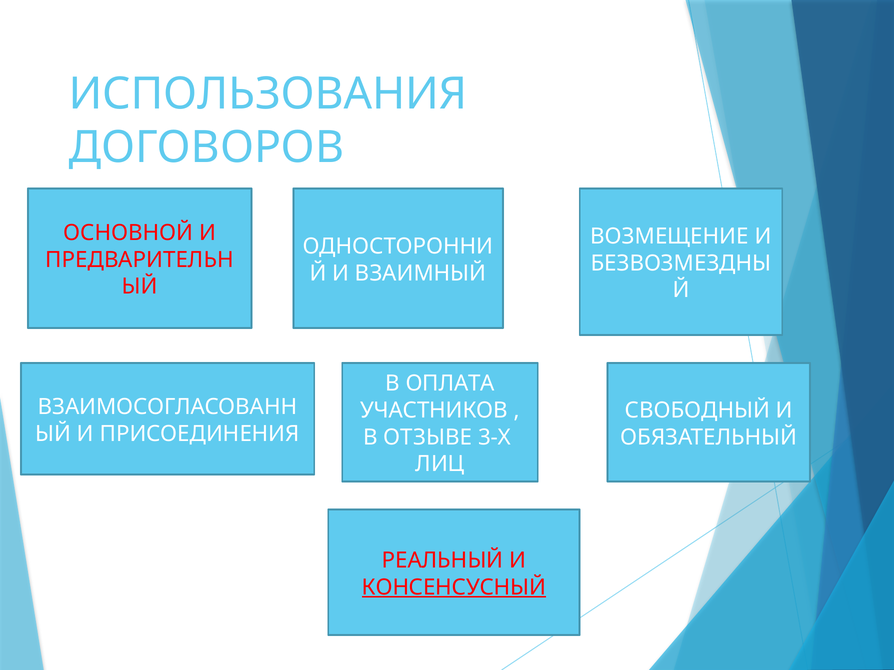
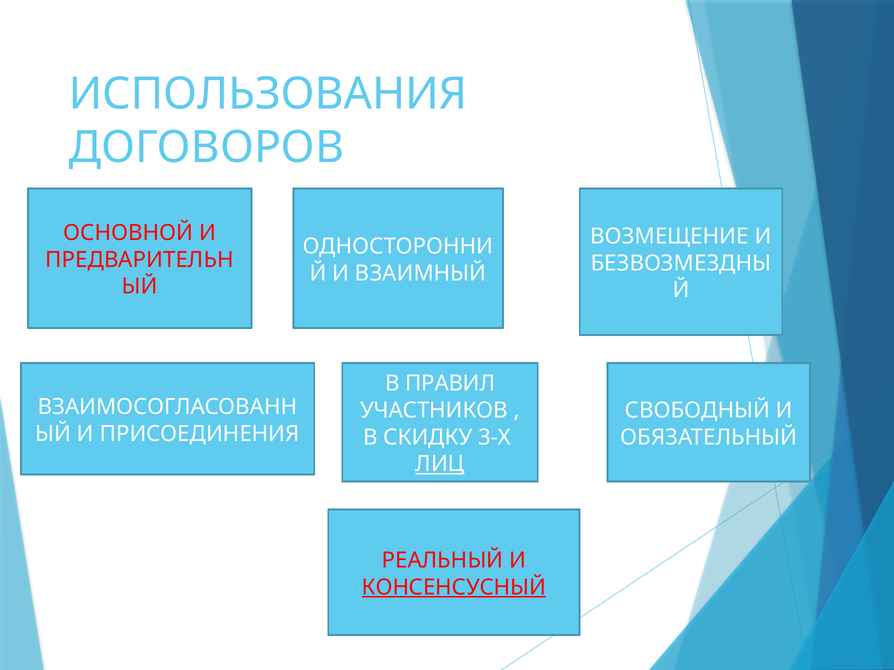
ОПЛАТА: ОПЛАТА -> ПРАВИЛ
ОТЗЫВЕ: ОТЗЫВЕ -> СКИДКУ
ЛИЦ underline: none -> present
